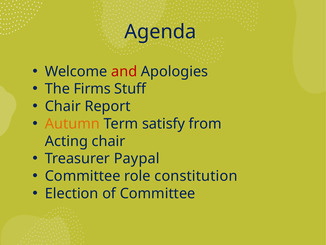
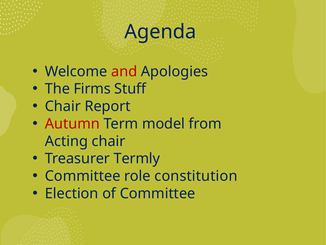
Autumn colour: orange -> red
satisfy: satisfy -> model
Paypal: Paypal -> Termly
